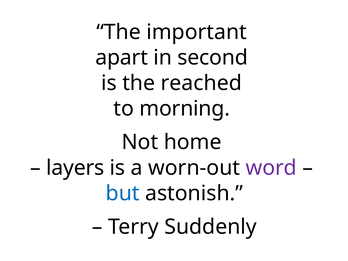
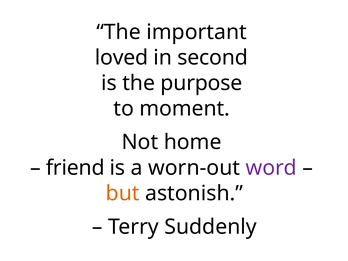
apart: apart -> loved
reached: reached -> purpose
morning: morning -> moment
layers: layers -> friend
but colour: blue -> orange
